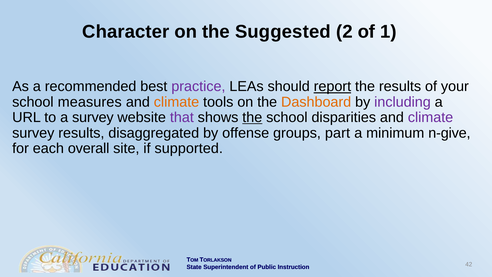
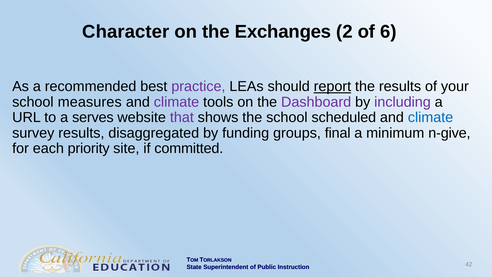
Suggested: Suggested -> Exchanges
1: 1 -> 6
climate at (177, 102) colour: orange -> purple
Dashboard colour: orange -> purple
a survey: survey -> serves
the at (252, 117) underline: present -> none
disparities: disparities -> scheduled
climate at (431, 117) colour: purple -> blue
offense: offense -> funding
part: part -> final
overall: overall -> priority
supported: supported -> committed
